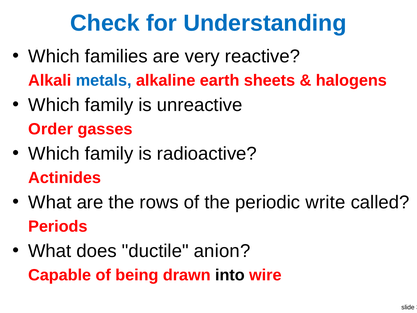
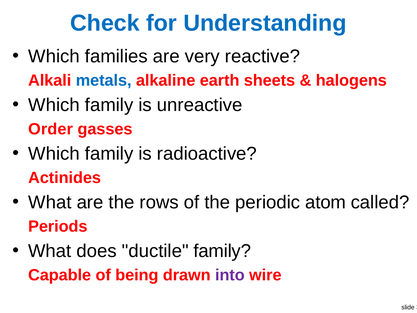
write: write -> atom
ductile anion: anion -> family
into colour: black -> purple
